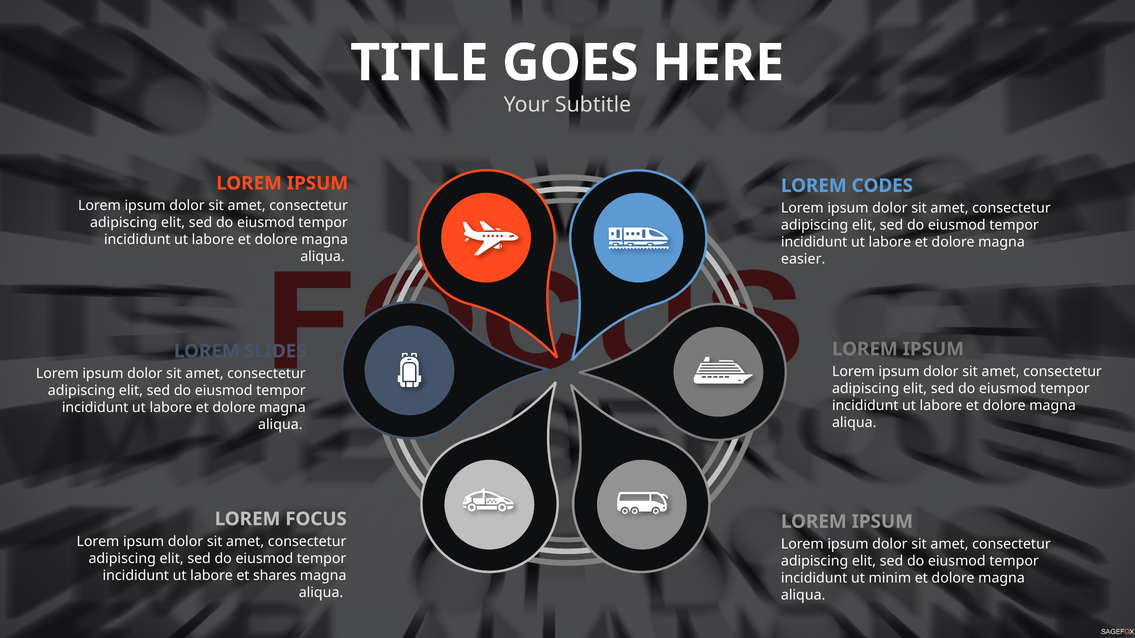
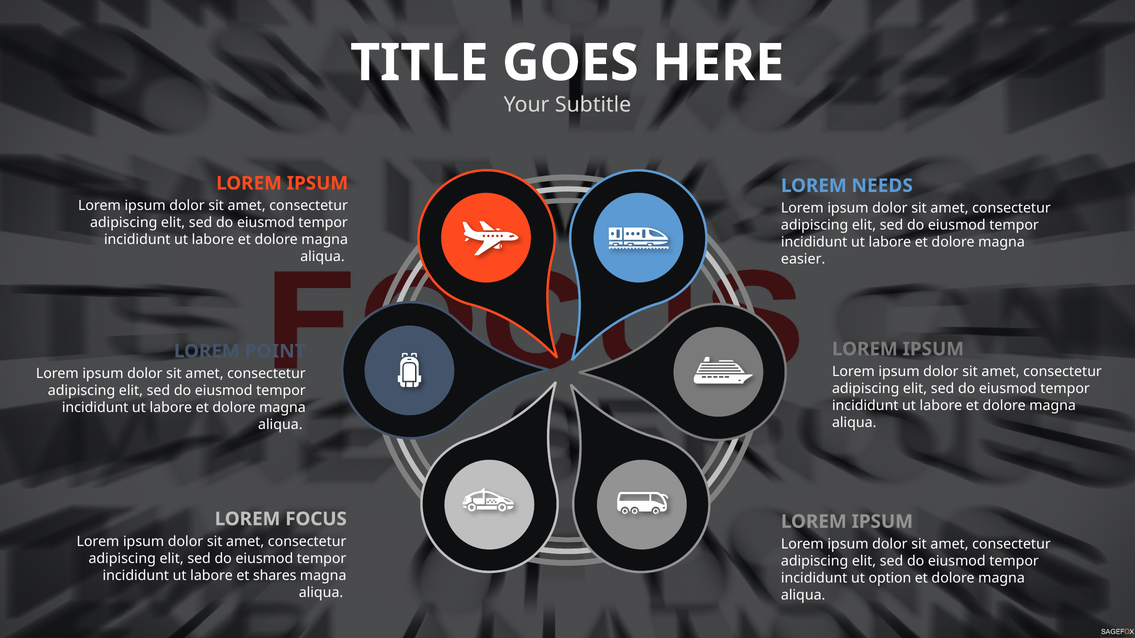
CODES: CODES -> NEEDS
SLIDES: SLIDES -> POINT
minim: minim -> option
